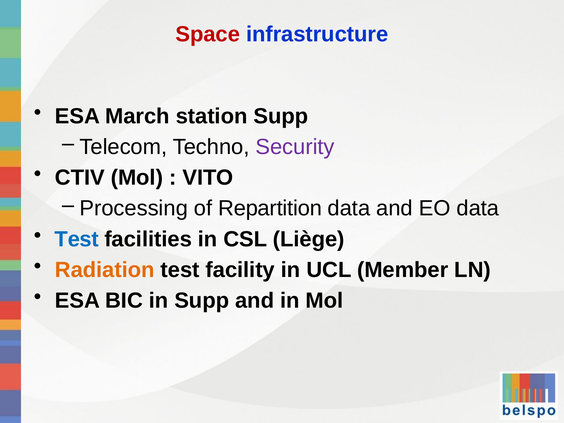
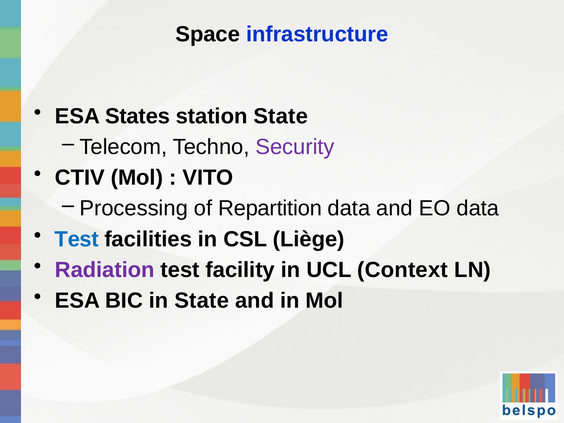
Space colour: red -> black
March: March -> States
station Supp: Supp -> State
Radiation colour: orange -> purple
Member: Member -> Context
in Supp: Supp -> State
